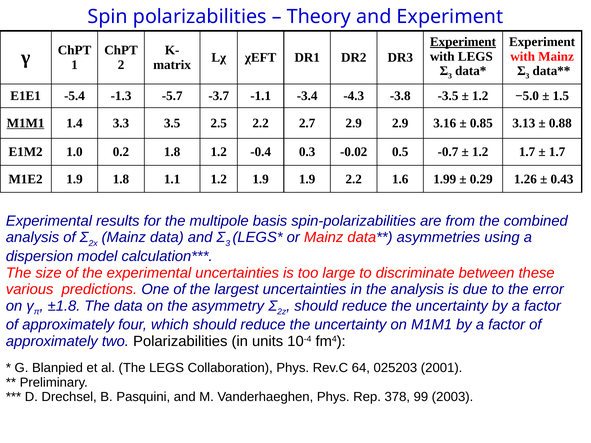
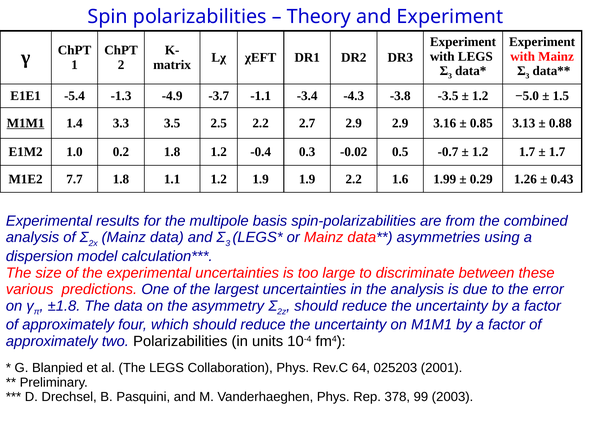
Experiment at (463, 42) underline: present -> none
-5.7: -5.7 -> -4.9
M1E2 1.9: 1.9 -> 7.7
